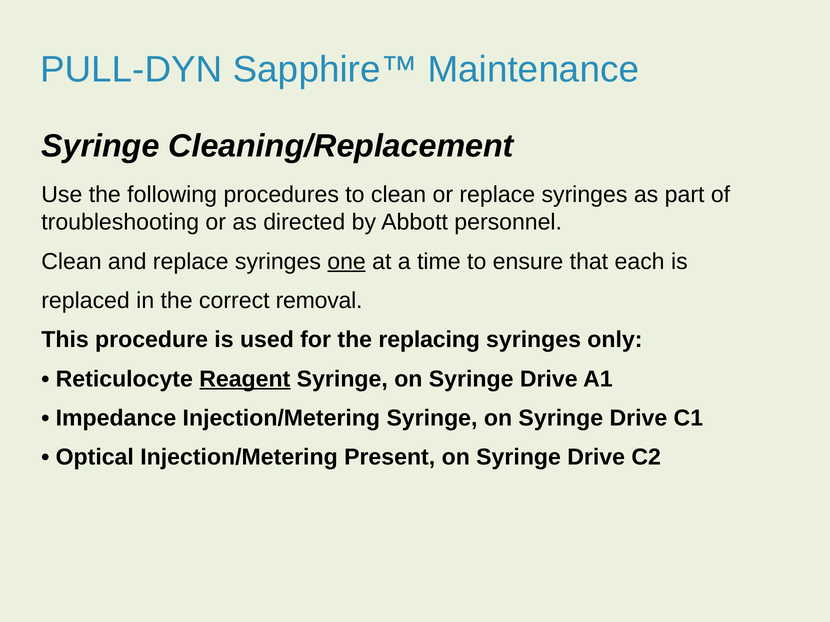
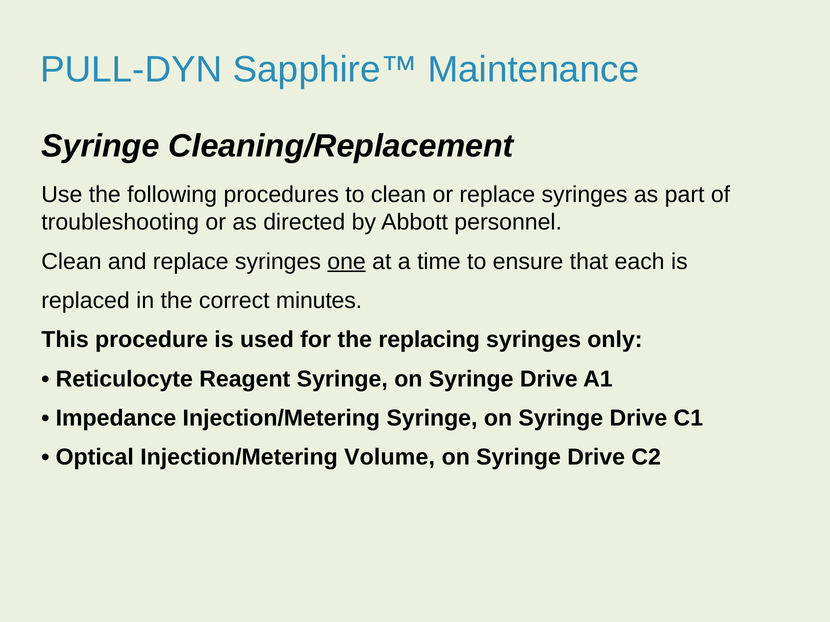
removal: removal -> minutes
Reagent underline: present -> none
Present: Present -> Volume
